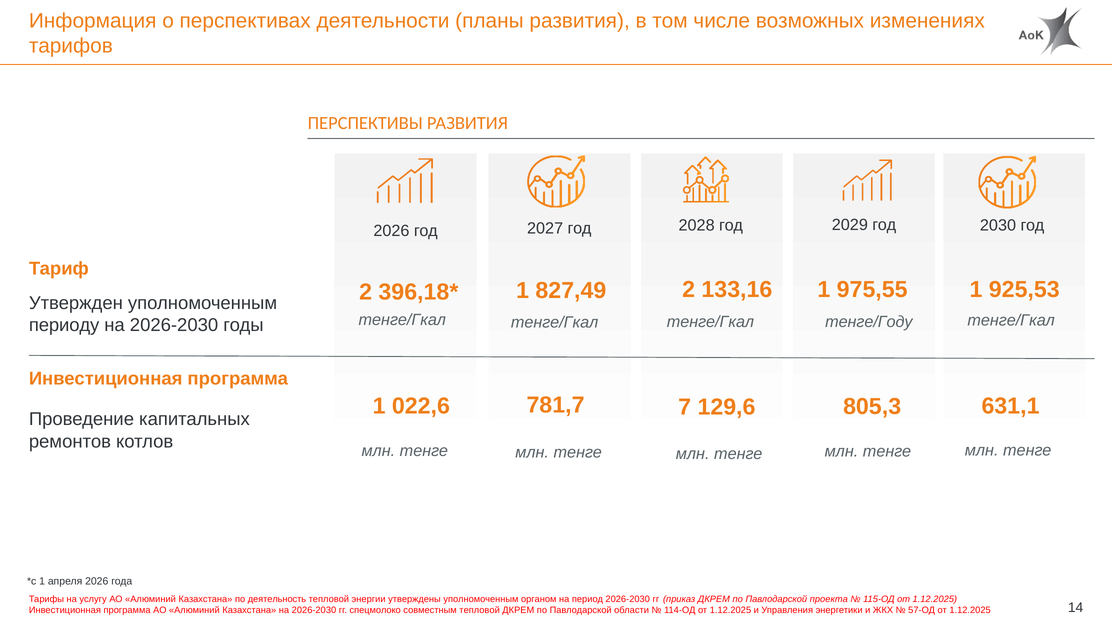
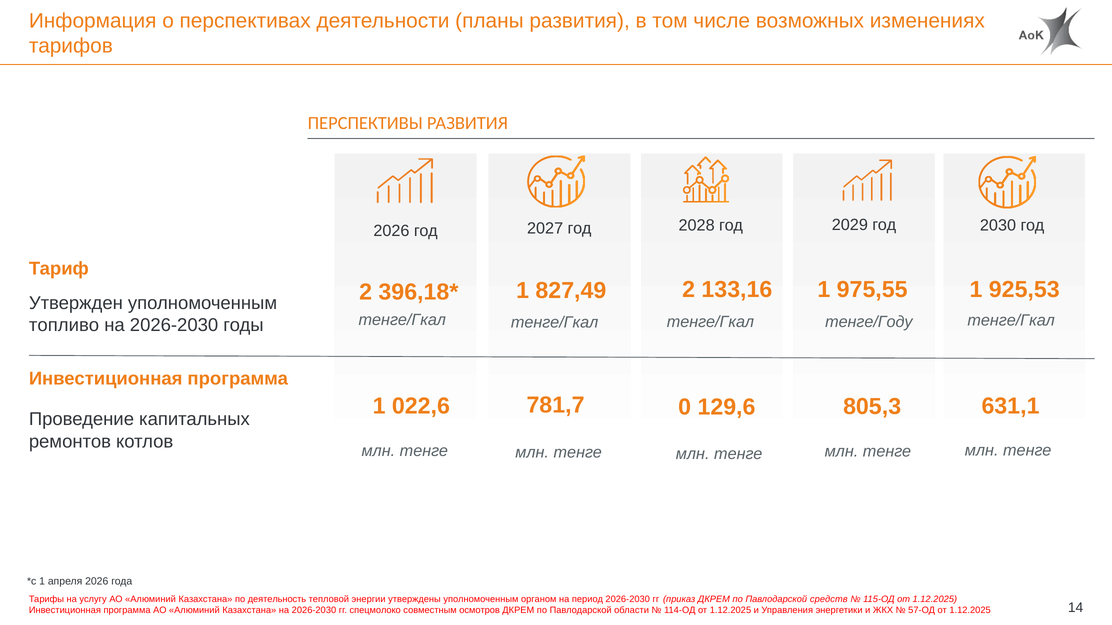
периоду: периоду -> топливо
7: 7 -> 0
проекта: проекта -> средств
совместным тепловой: тепловой -> осмотров
